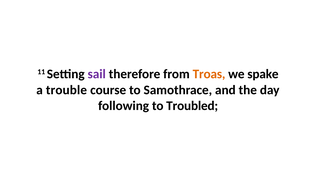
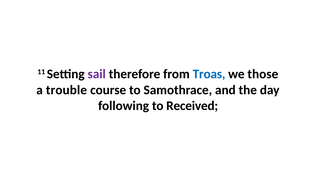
Troas colour: orange -> blue
spake: spake -> those
Troubled: Troubled -> Received
